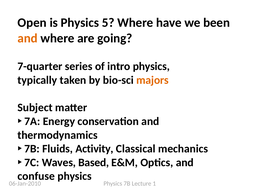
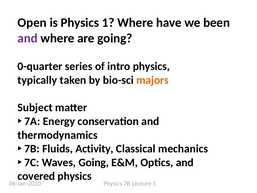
Physics 5: 5 -> 1
and at (28, 38) colour: orange -> purple
7-quarter: 7-quarter -> 0-quarter
Waves Based: Based -> Going
confuse: confuse -> covered
